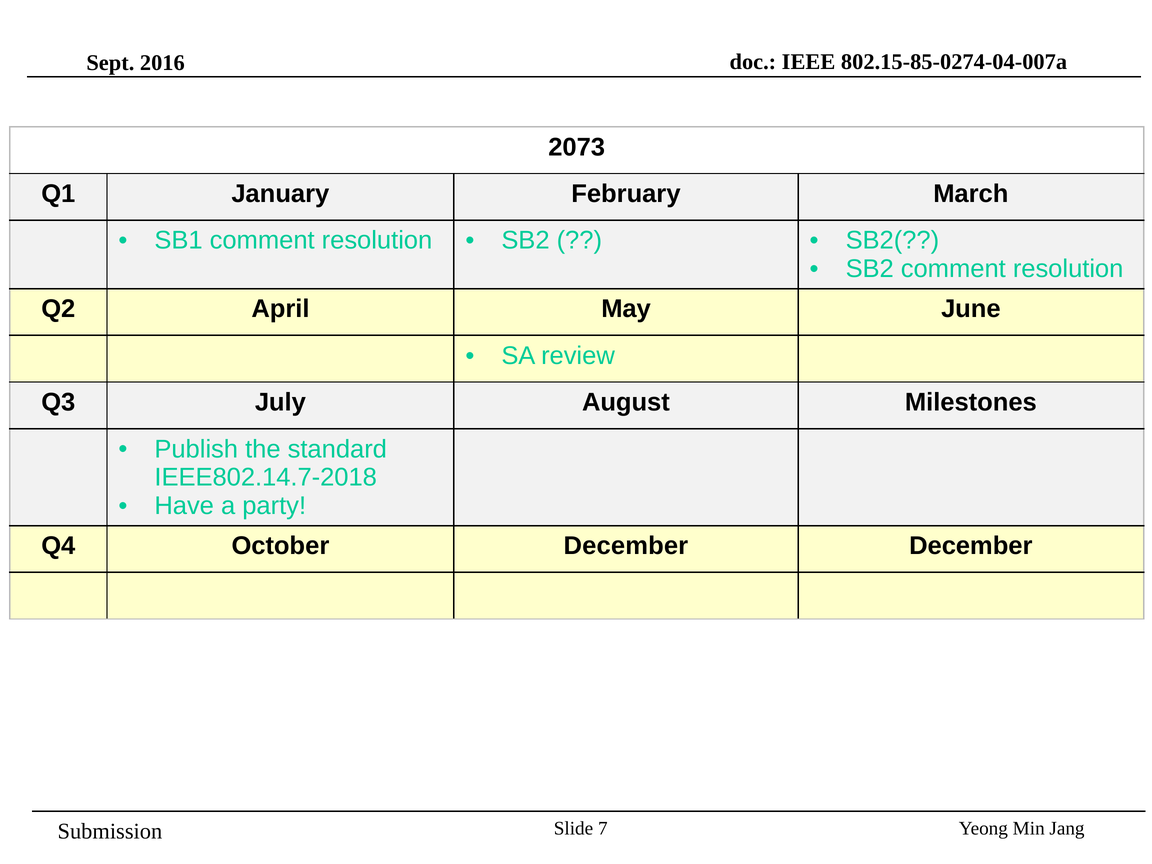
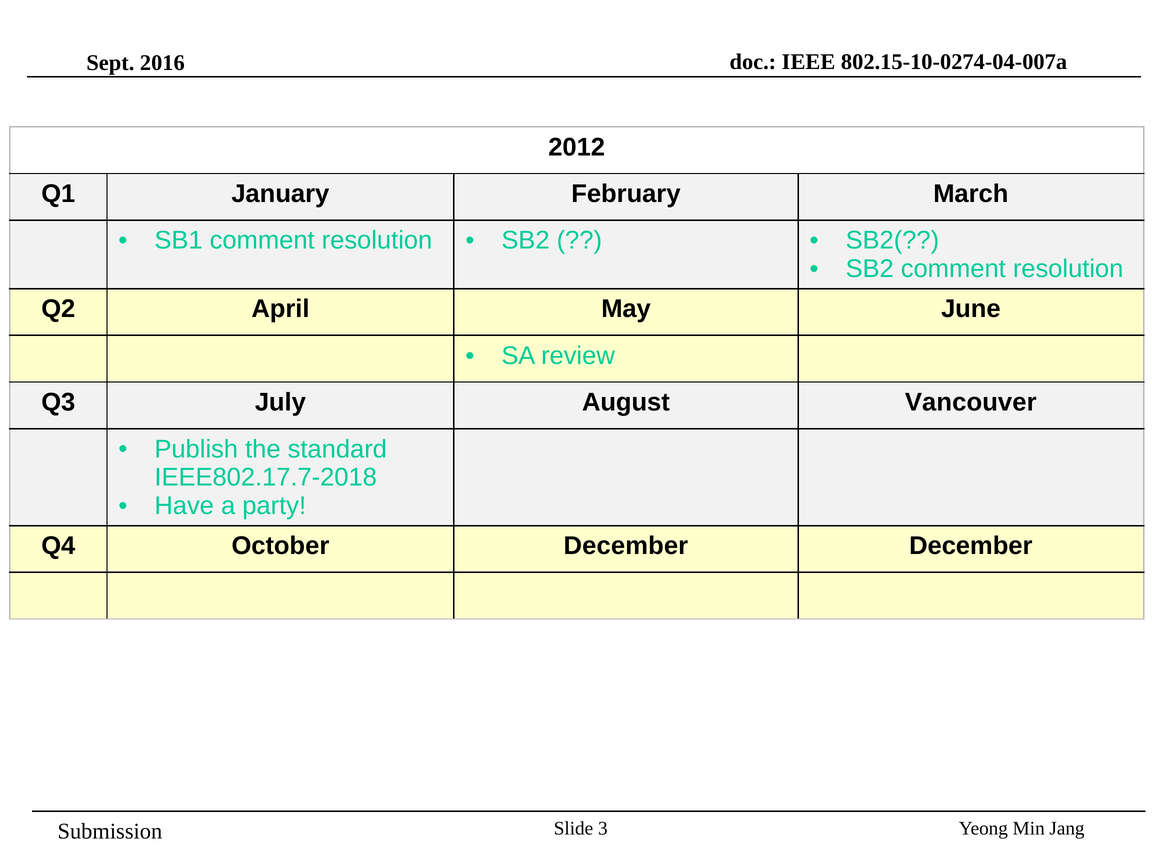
802.15-85-0274-04-007a: 802.15-85-0274-04-007a -> 802.15-10-0274-04-007a
2073: 2073 -> 2012
Milestones: Milestones -> Vancouver
IEEE802.14.7-2018: IEEE802.14.7-2018 -> IEEE802.17.7-2018
7: 7 -> 3
